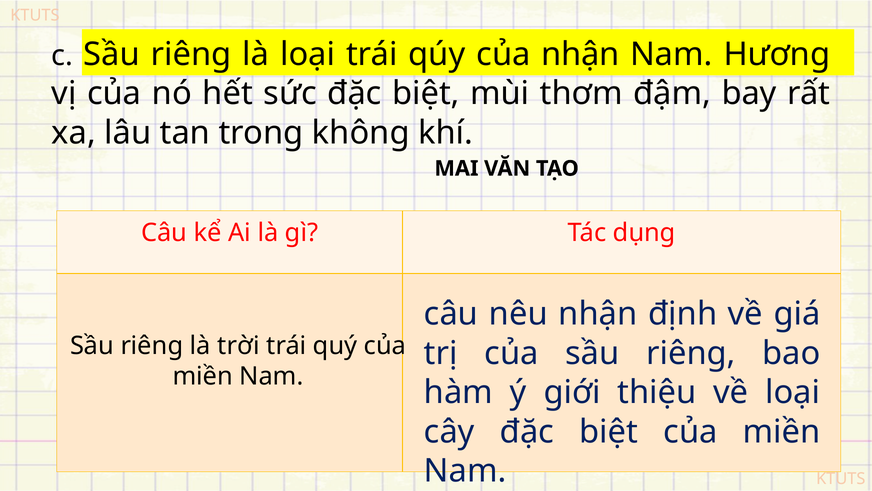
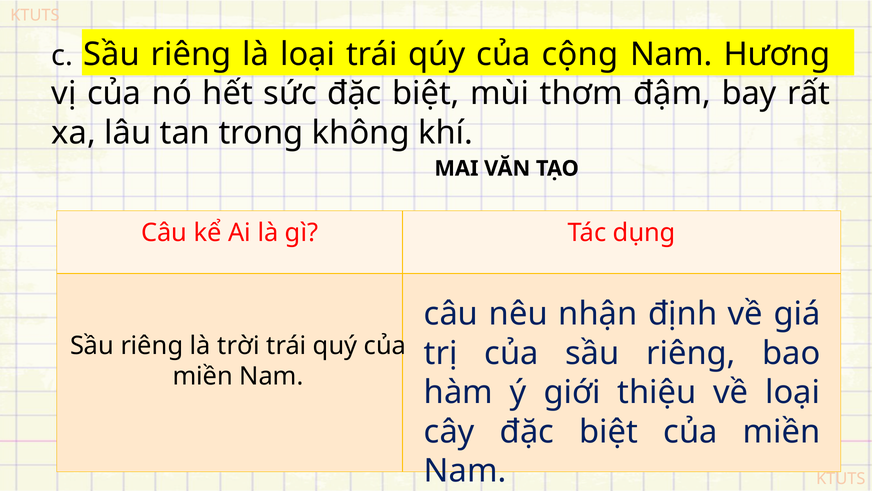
của nhận: nhận -> cộng
